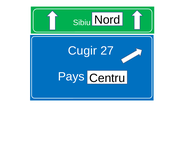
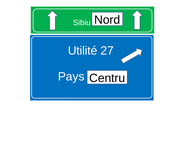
Cugir: Cugir -> Utilité
